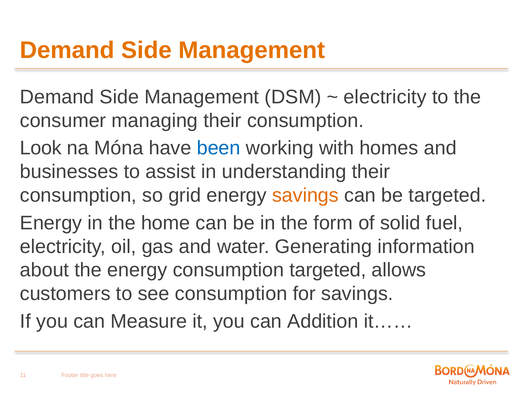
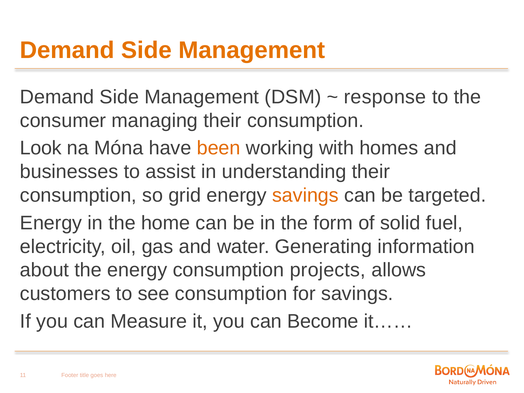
electricity at (385, 97): electricity -> response
been colour: blue -> orange
consumption targeted: targeted -> projects
Addition: Addition -> Become
